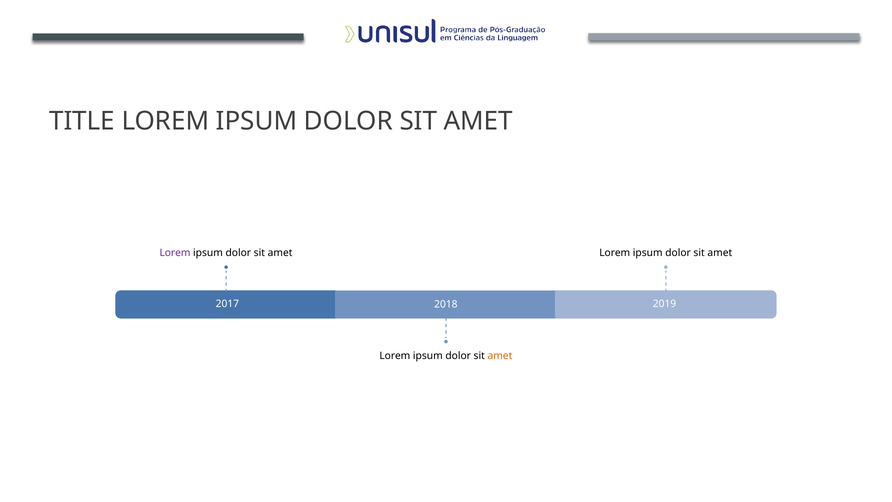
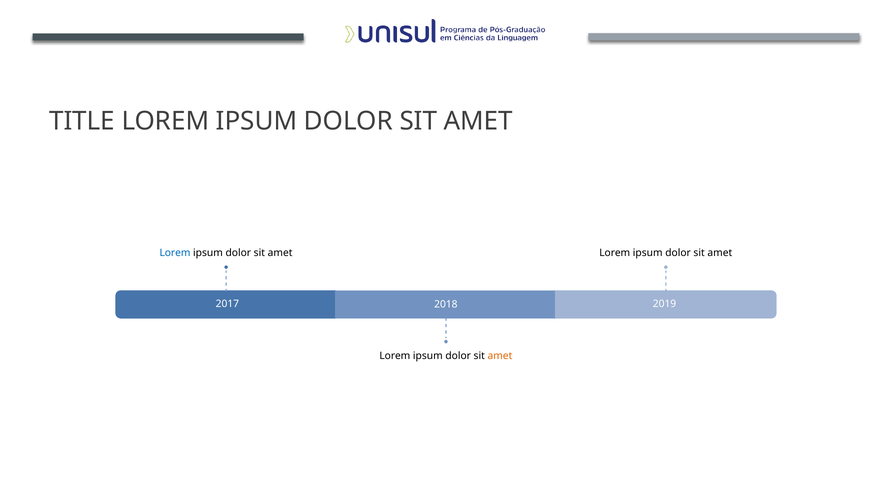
Lorem at (175, 253) colour: purple -> blue
